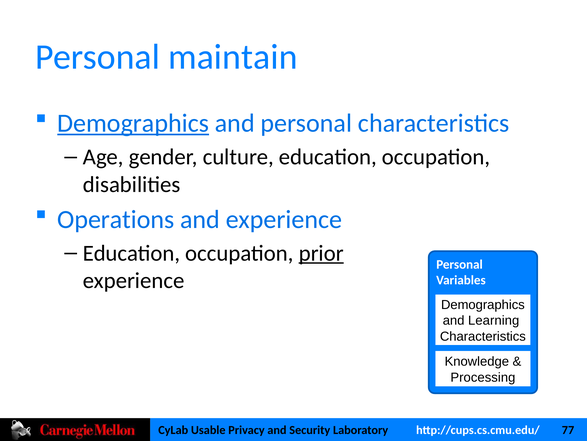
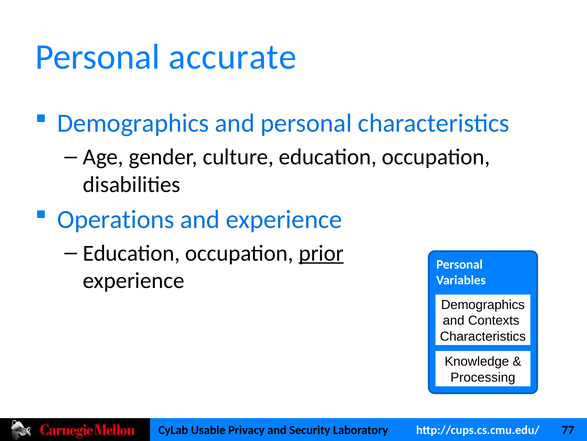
maintain: maintain -> accurate
Demographics at (133, 123) underline: present -> none
Learning: Learning -> Contexts
